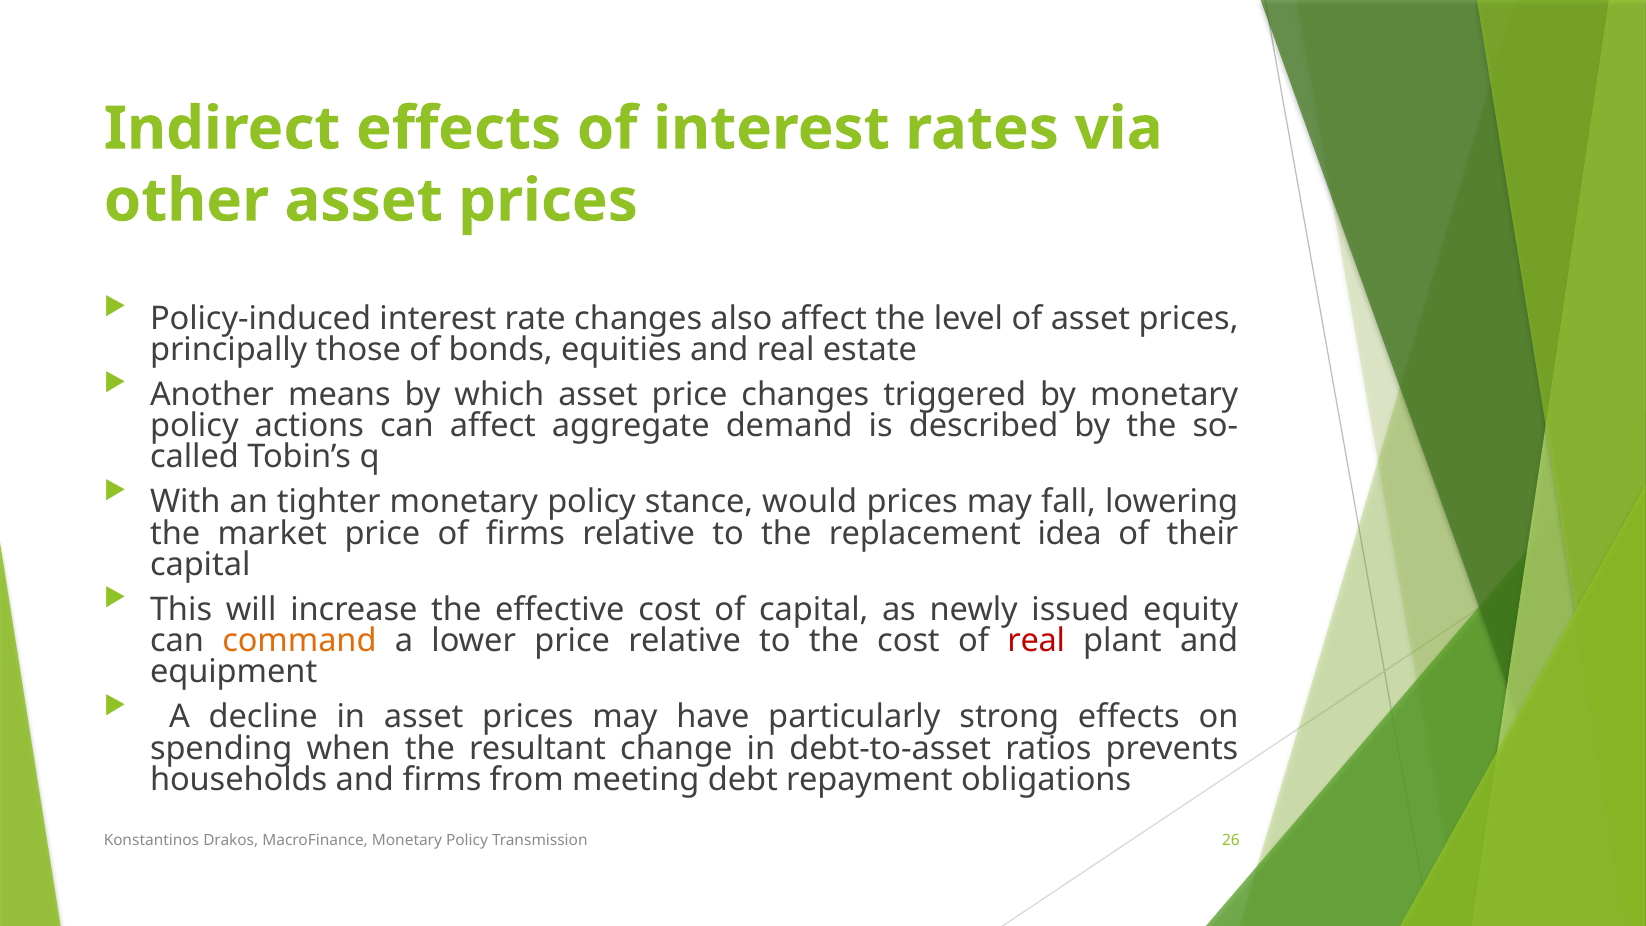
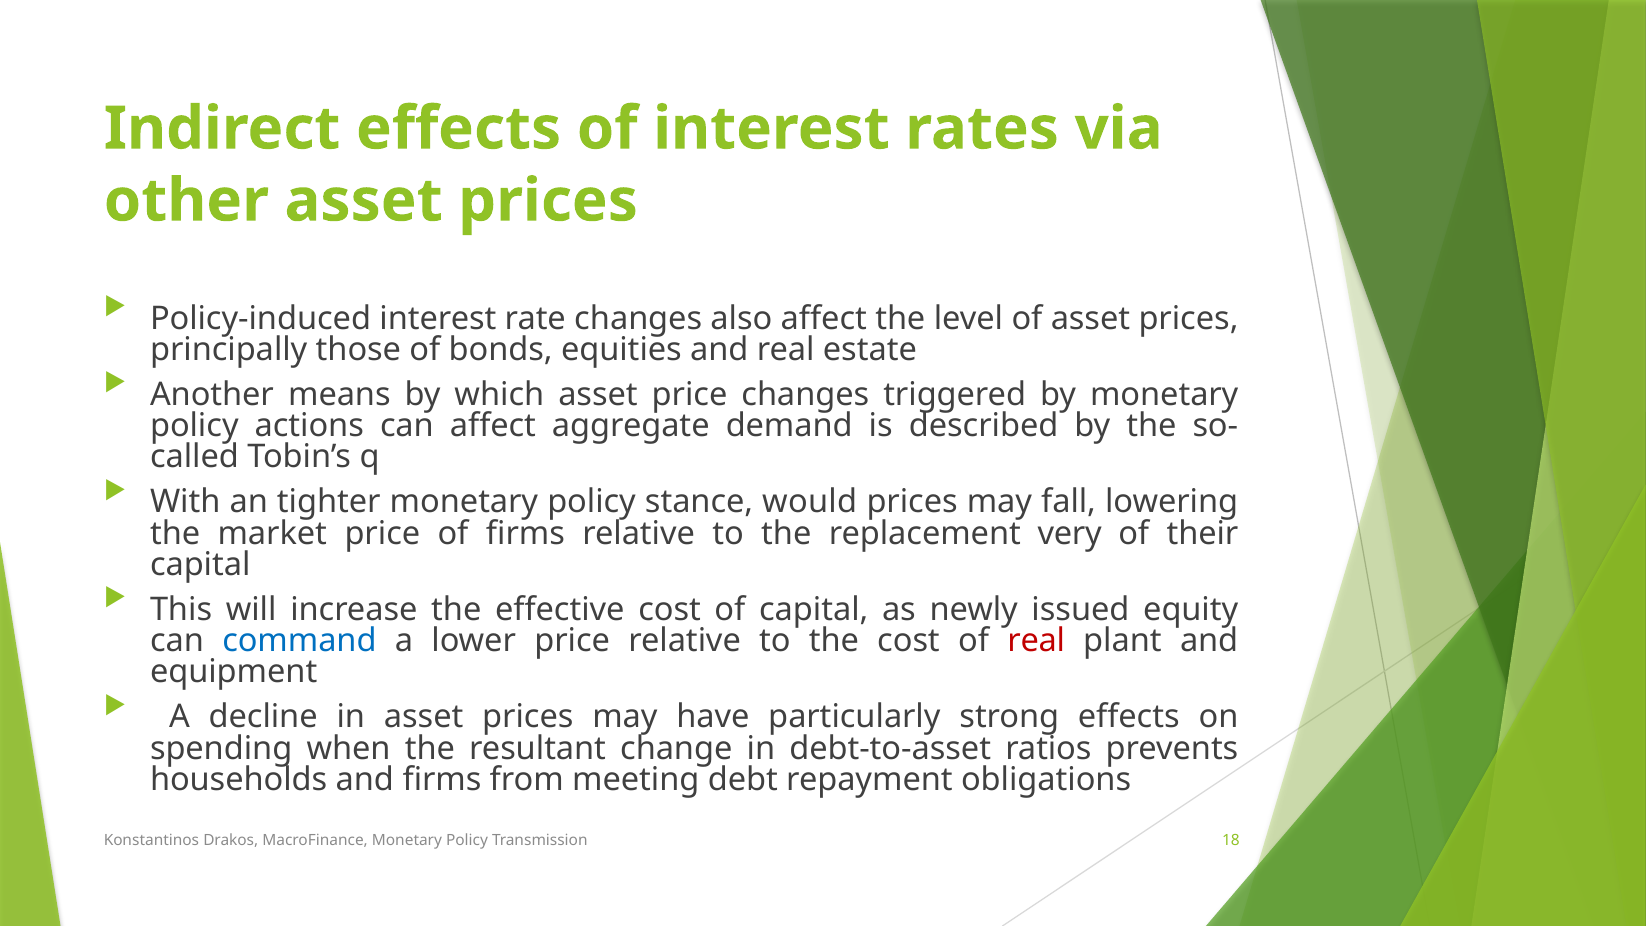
idea: idea -> very
command colour: orange -> blue
26: 26 -> 18
